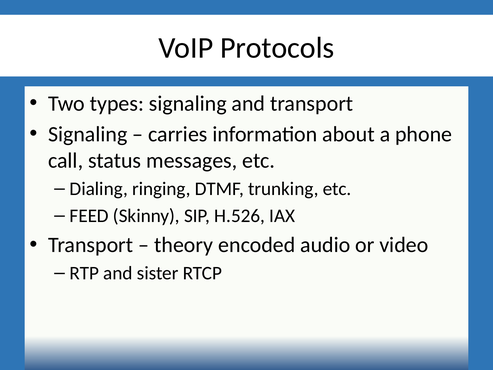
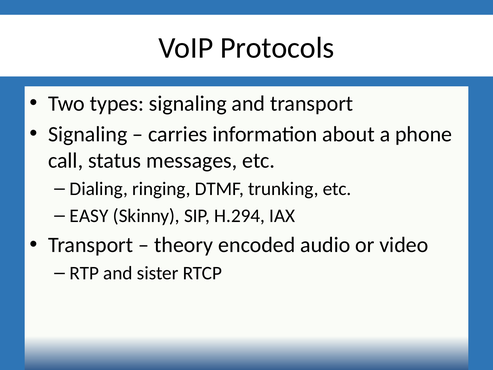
FEED: FEED -> EASY
H.526: H.526 -> H.294
